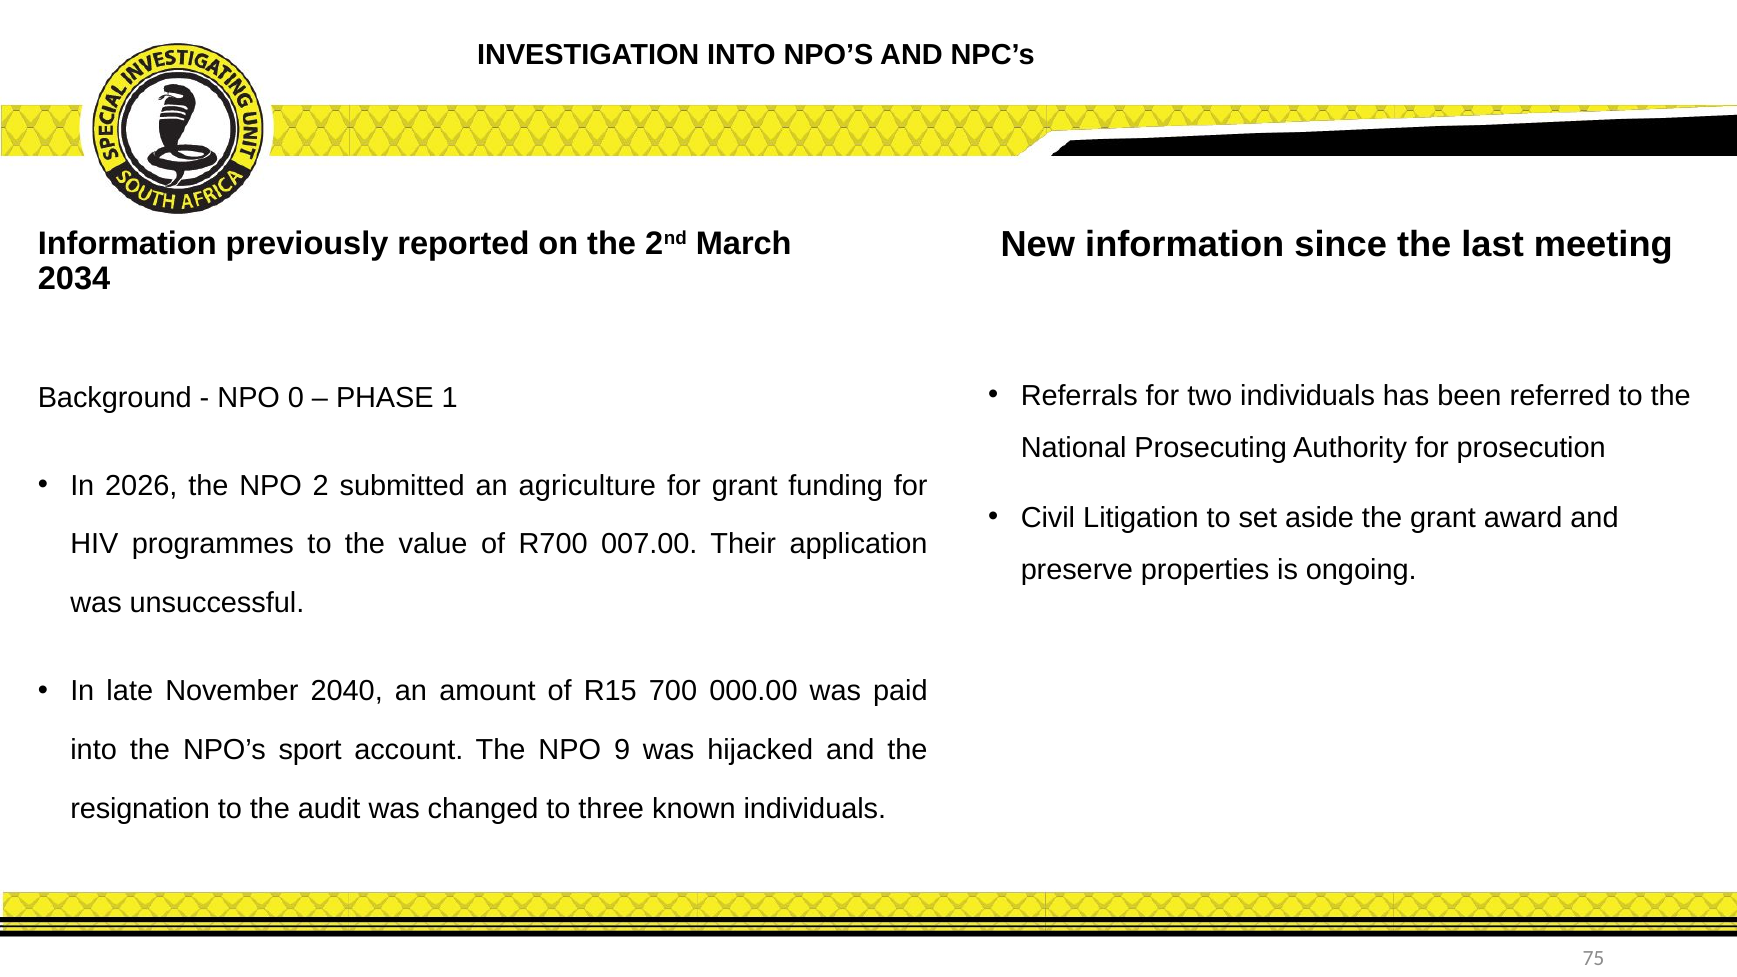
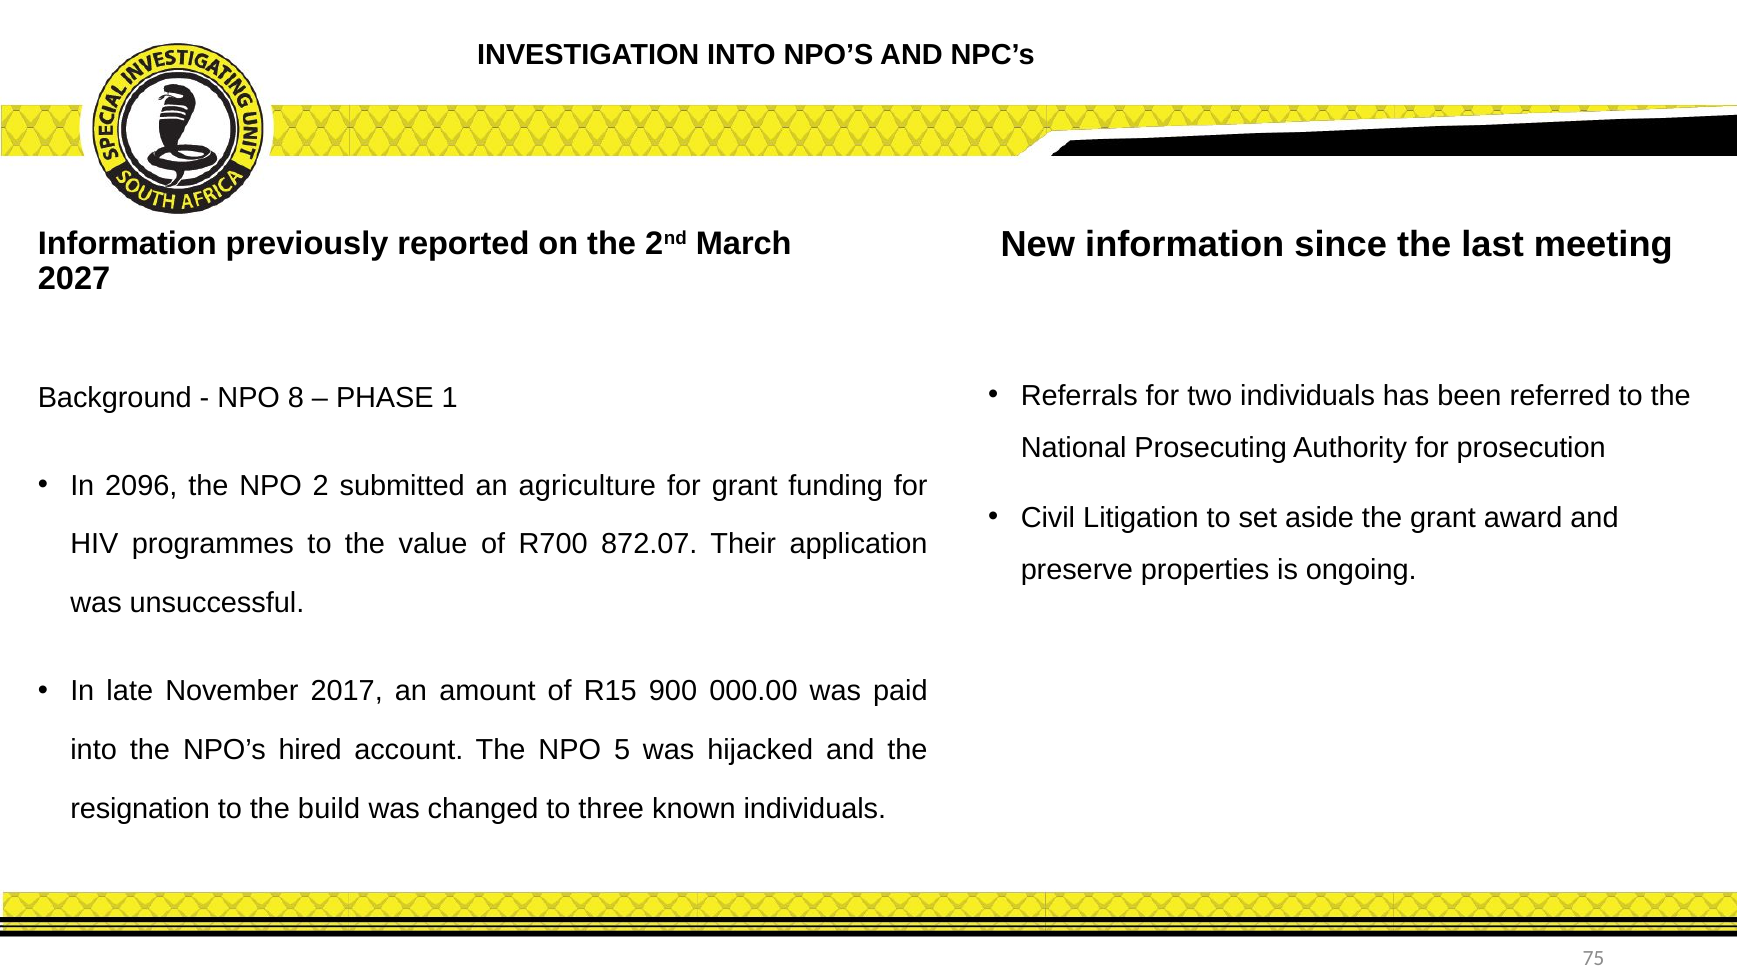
2034: 2034 -> 2027
0: 0 -> 8
2026: 2026 -> 2096
007.00: 007.00 -> 872.07
2040: 2040 -> 2017
700: 700 -> 900
sport: sport -> hired
9: 9 -> 5
audit: audit -> build
